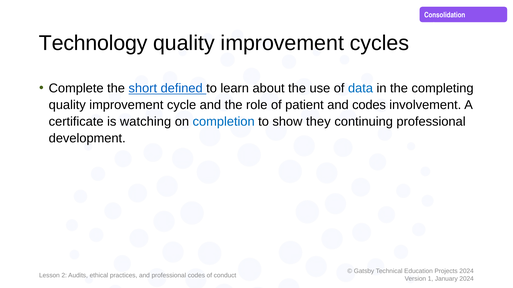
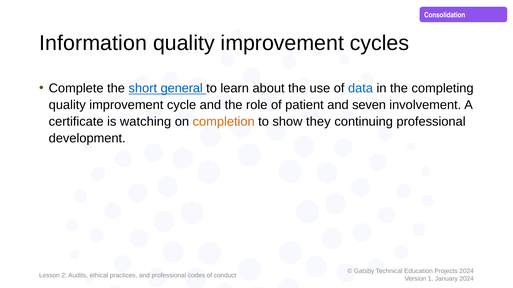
Technology: Technology -> Information
defined: defined -> general
and codes: codes -> seven
completion colour: blue -> orange
